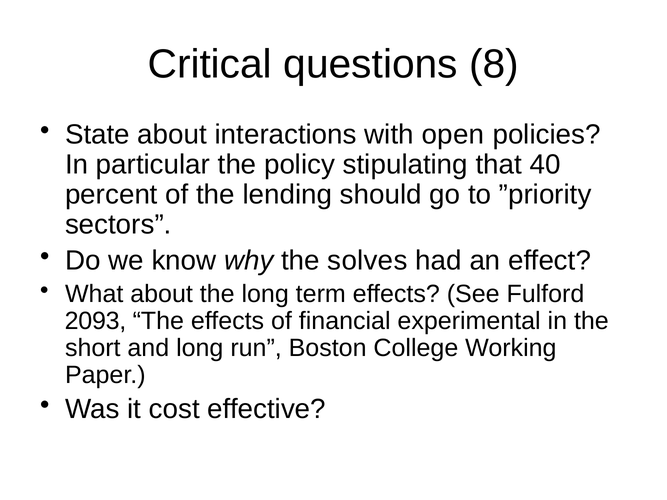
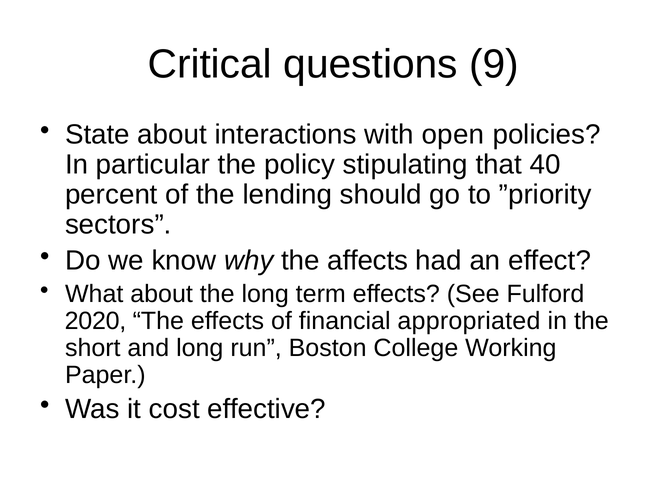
8: 8 -> 9
solves: solves -> affects
2093: 2093 -> 2020
experimental: experimental -> appropriated
